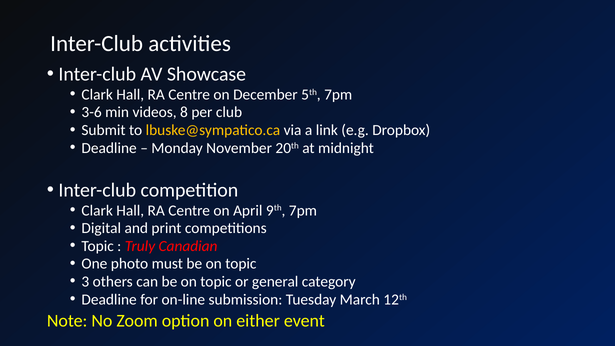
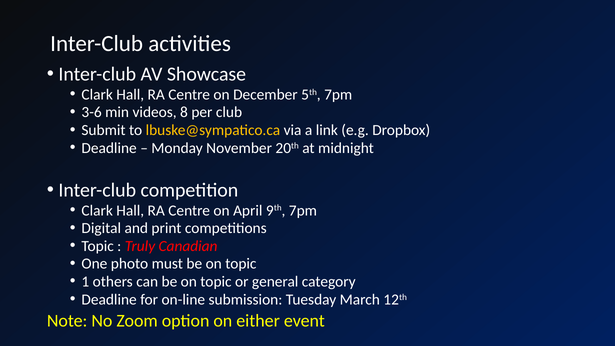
3: 3 -> 1
